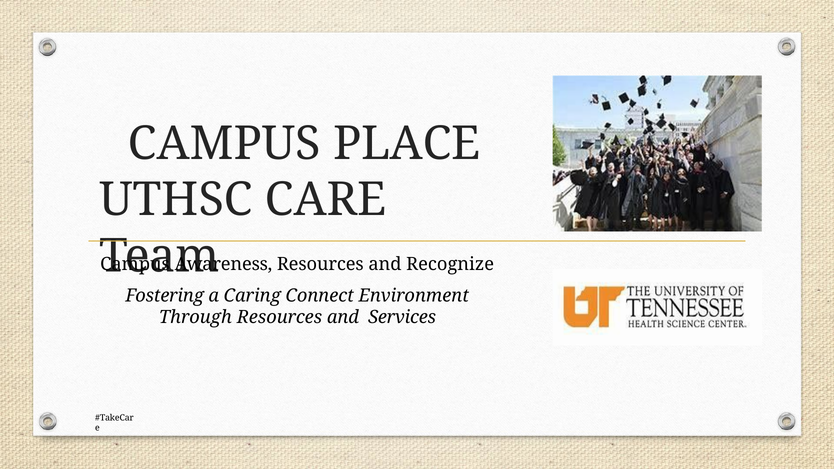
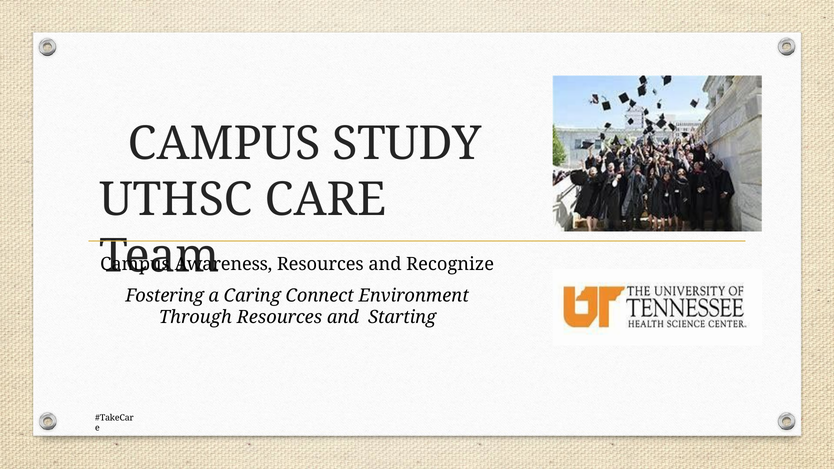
PLACE: PLACE -> STUDY
Services: Services -> Starting
